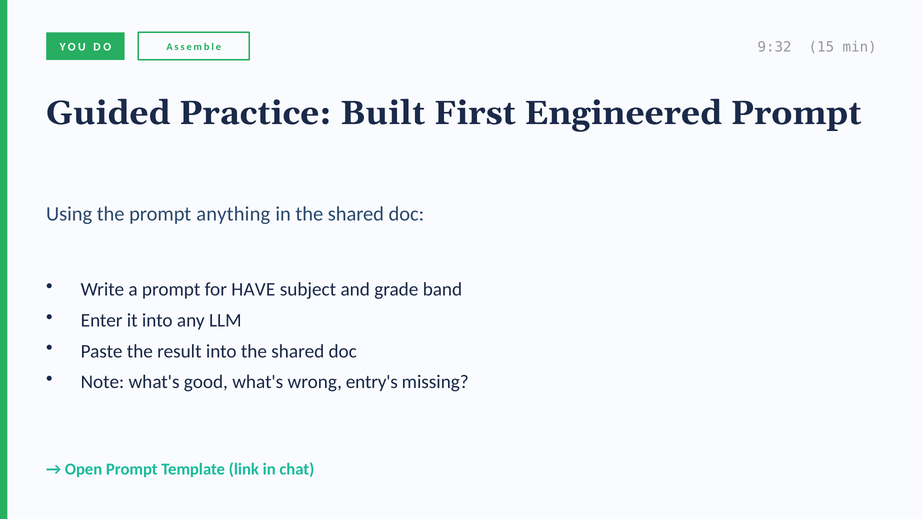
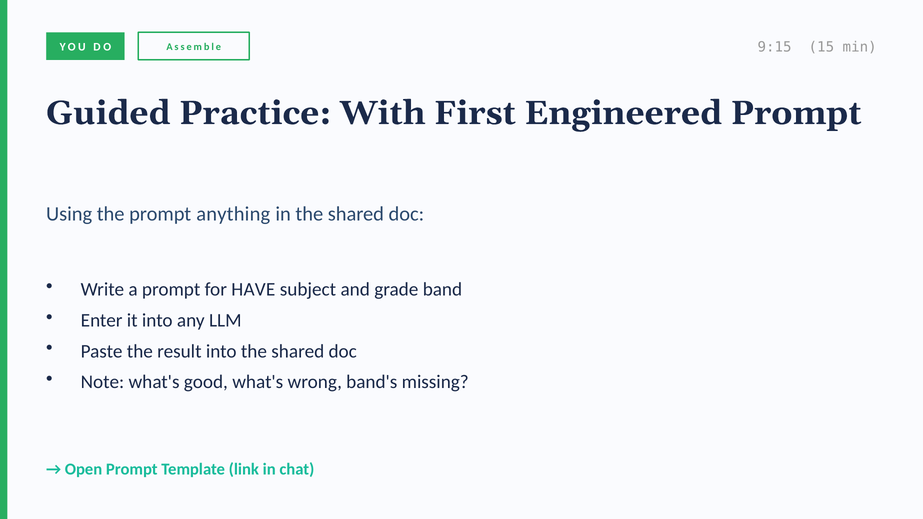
9:32: 9:32 -> 9:15
Built: Built -> With
entry's: entry's -> band's
